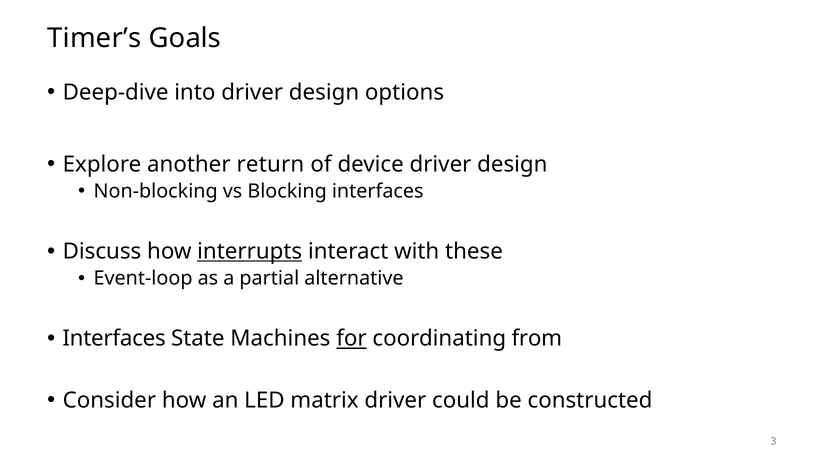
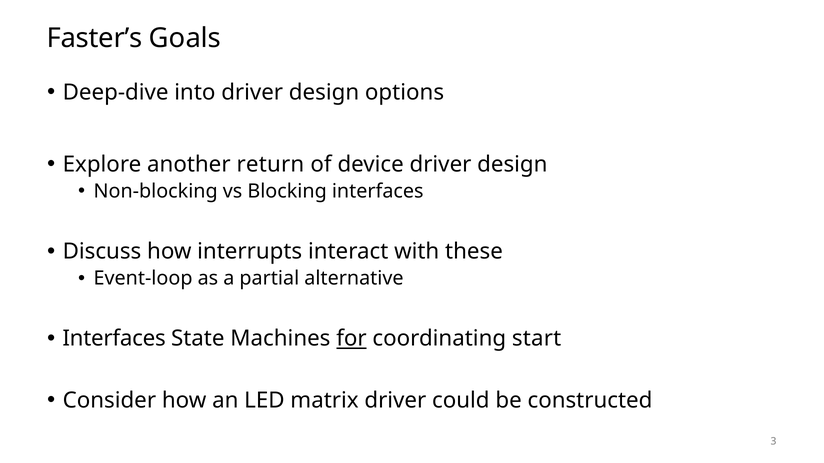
Timer’s: Timer’s -> Faster’s
interrupts underline: present -> none
from: from -> start
